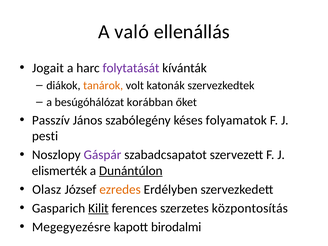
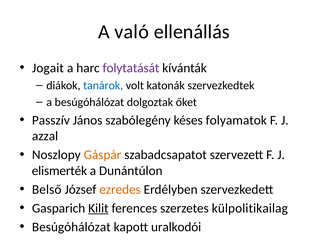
tanárok colour: orange -> blue
korábban: korábban -> dolgoztak
pesti: pesti -> azzal
Gáspár colour: purple -> orange
Dunántúlon underline: present -> none
Olasz: Olasz -> Belső
központosítás: központosítás -> külpolitikailag
Megegyezésre at (71, 227): Megegyezésre -> Besúgóhálózat
birodalmi: birodalmi -> uralkodói
